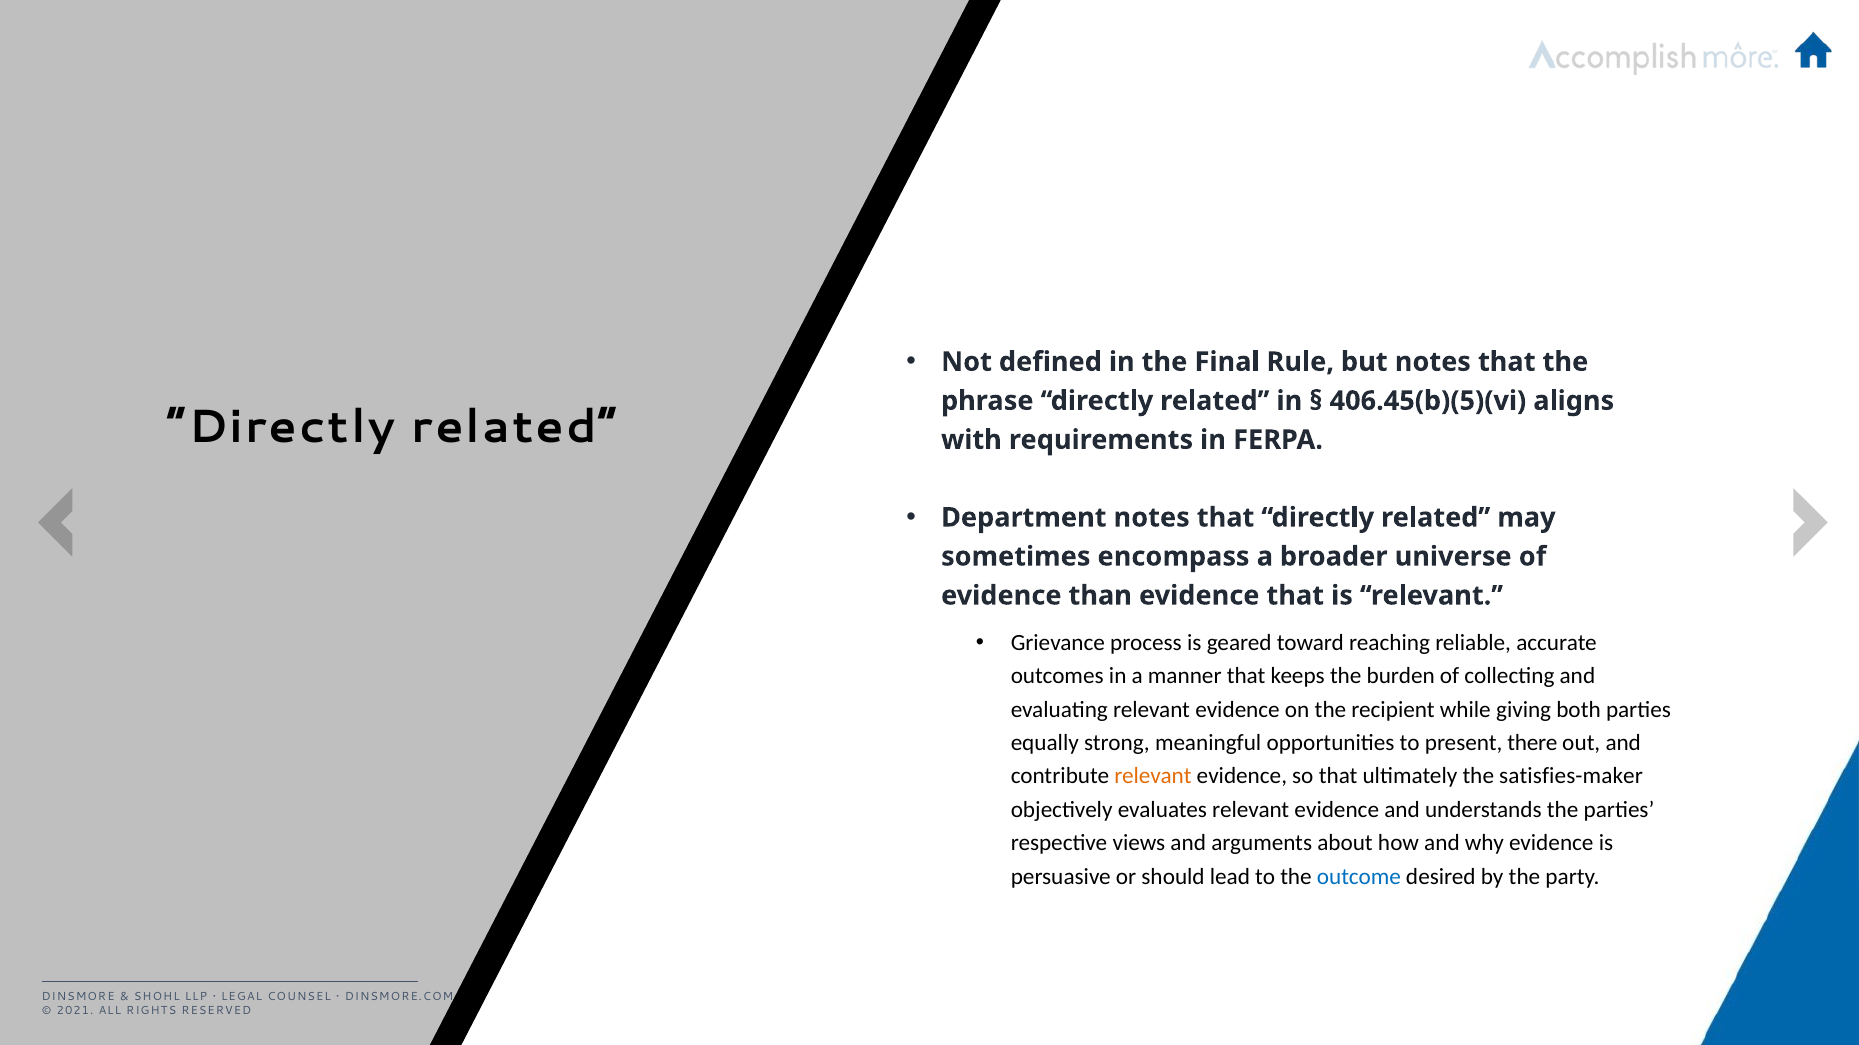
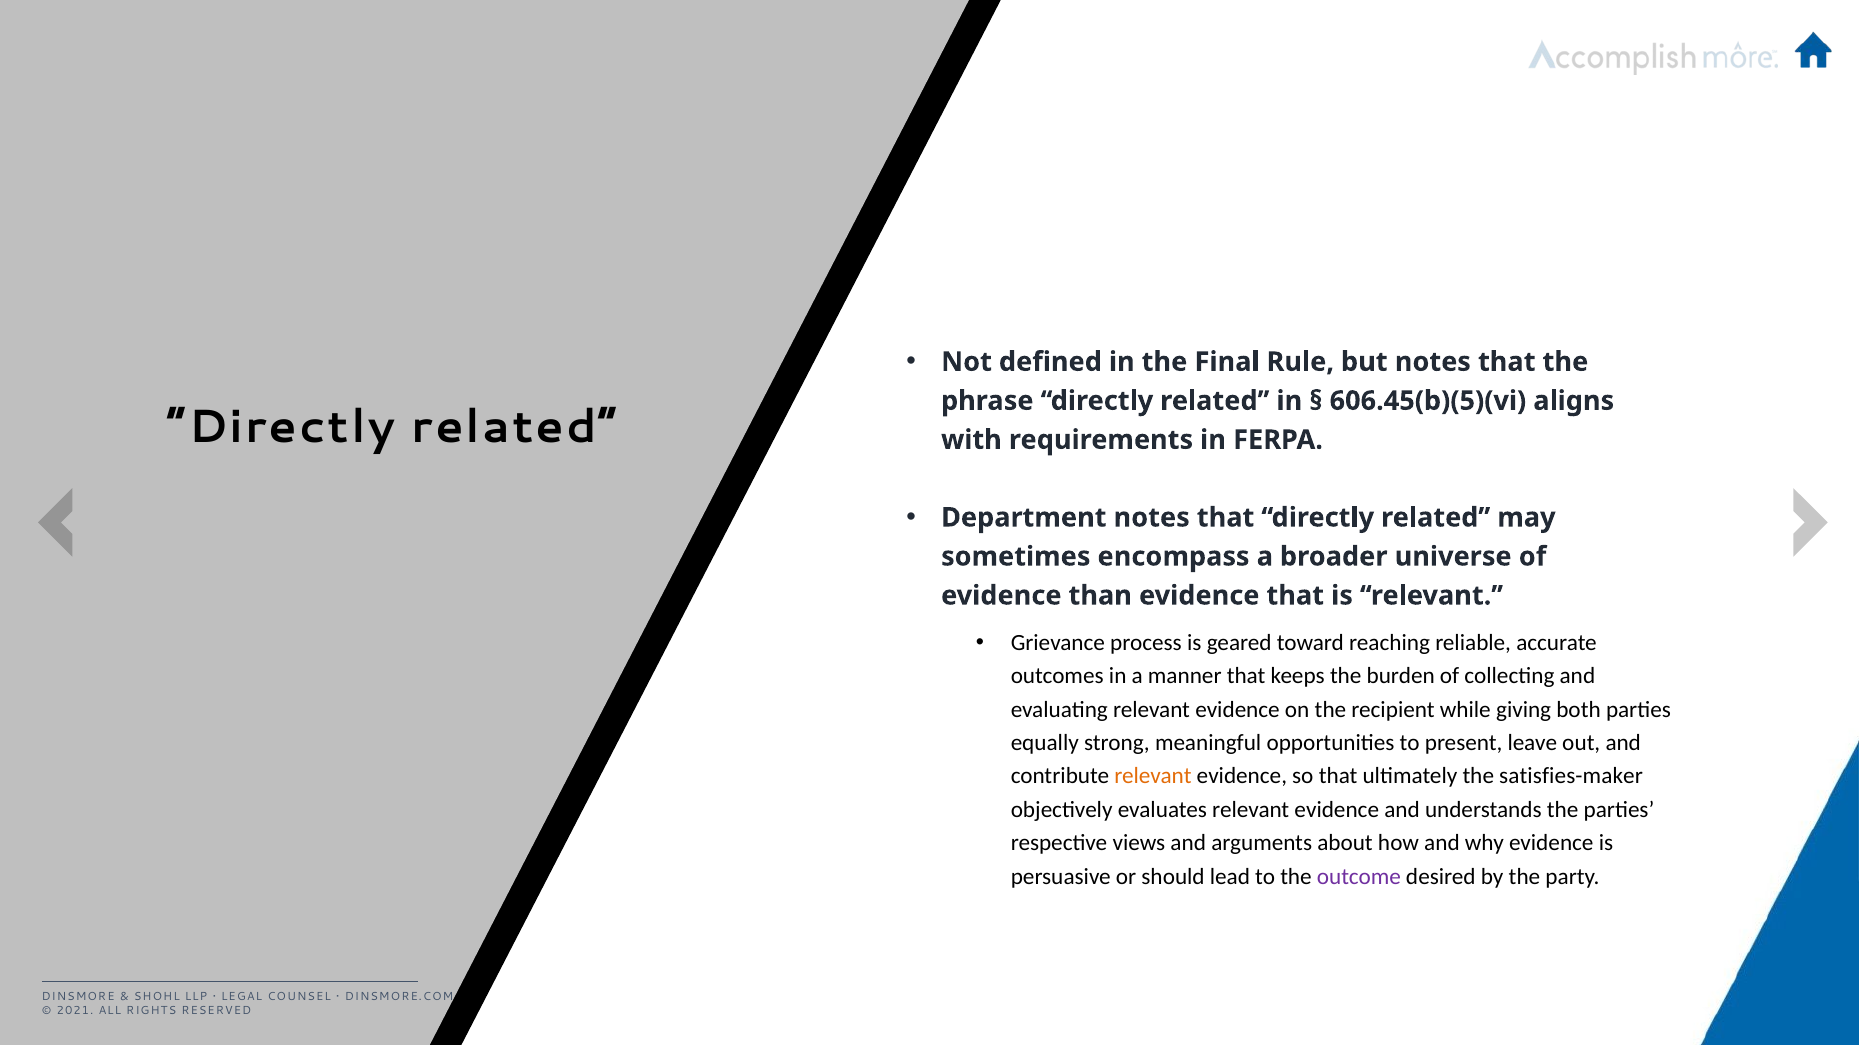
406.45(b)(5)(vi: 406.45(b)(5)(vi -> 606.45(b)(5)(vi
there: there -> leave
outcome colour: blue -> purple
